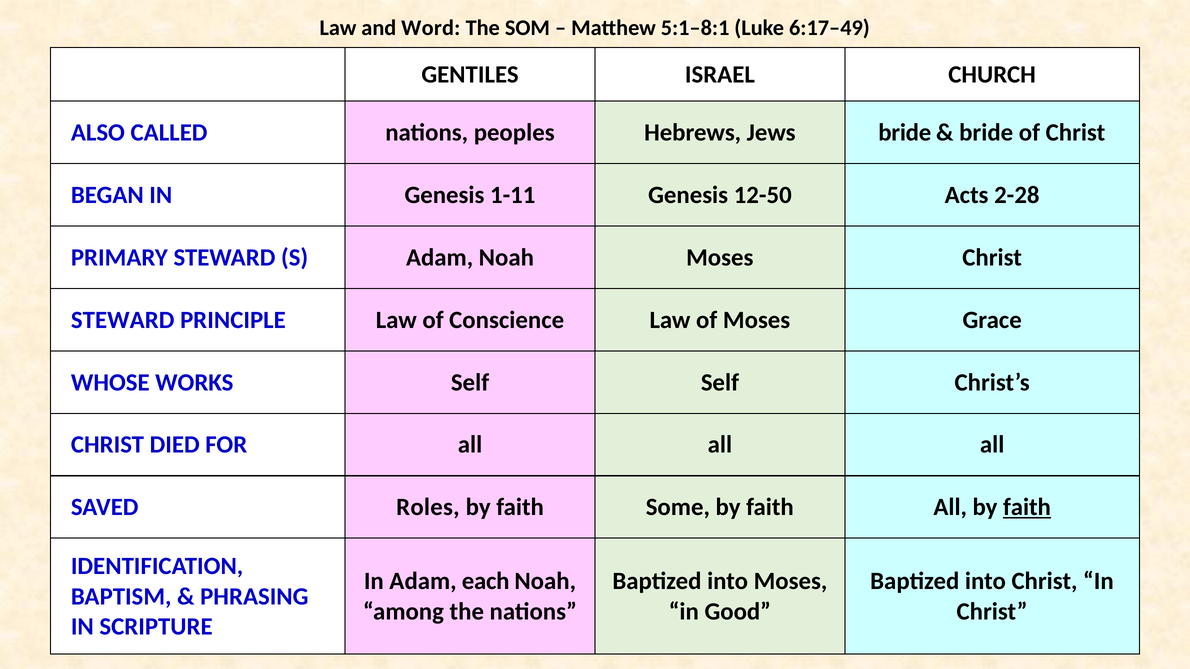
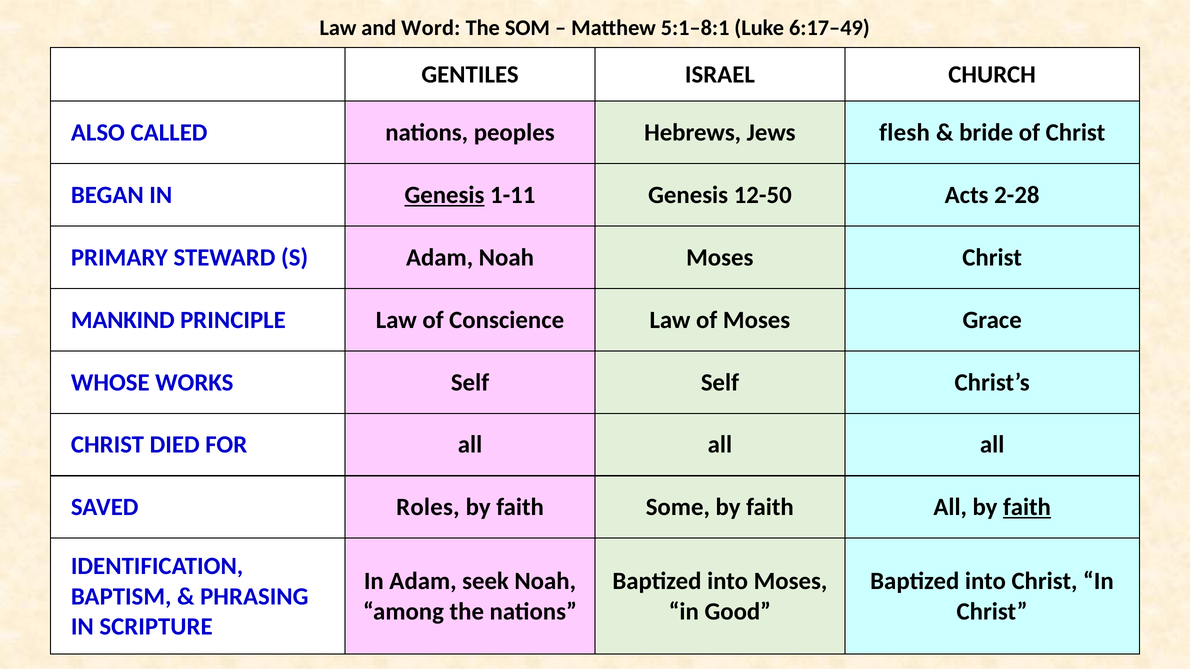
Jews bride: bride -> flesh
Genesis at (444, 195) underline: none -> present
STEWARD at (123, 320): STEWARD -> MANKIND
each: each -> seek
